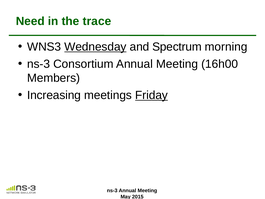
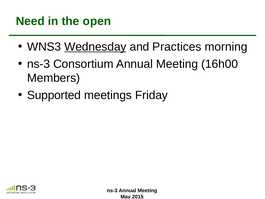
trace: trace -> open
Spectrum: Spectrum -> Practices
Increasing: Increasing -> Supported
Friday underline: present -> none
